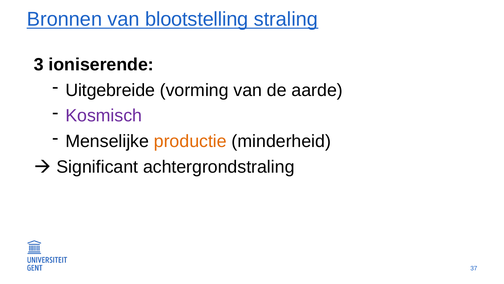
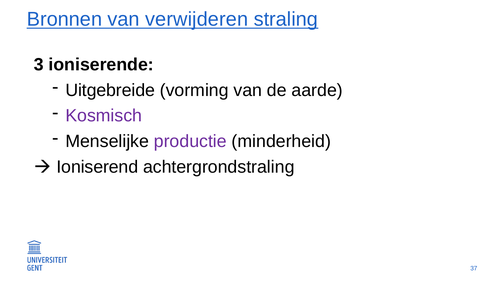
blootstelling: blootstelling -> verwijderen
productie colour: orange -> purple
Significant: Significant -> Ioniserend
